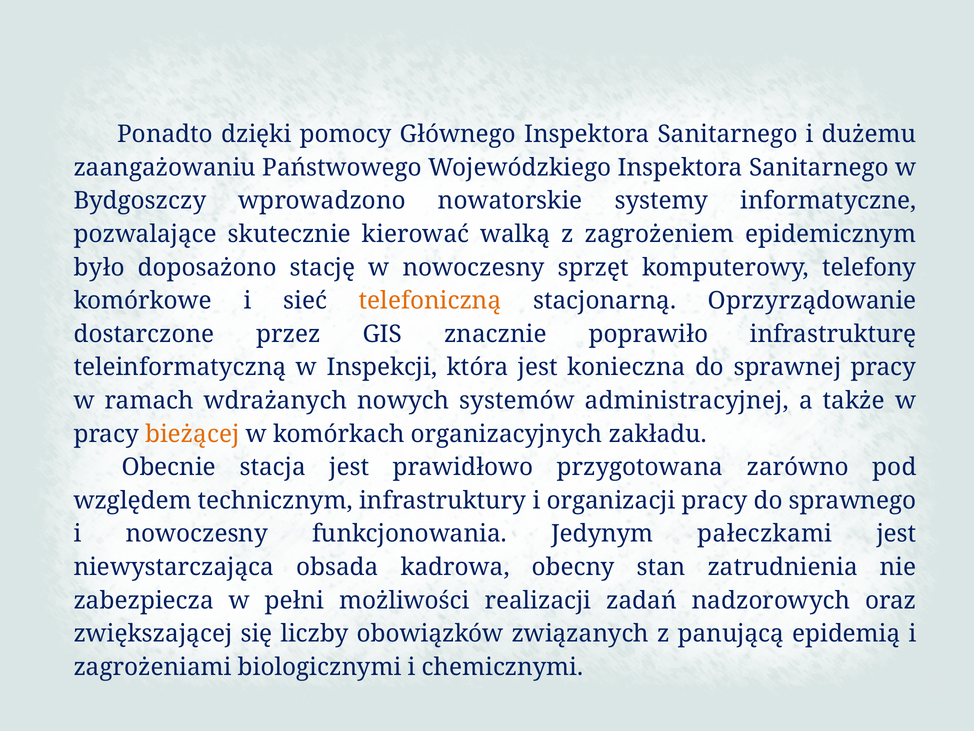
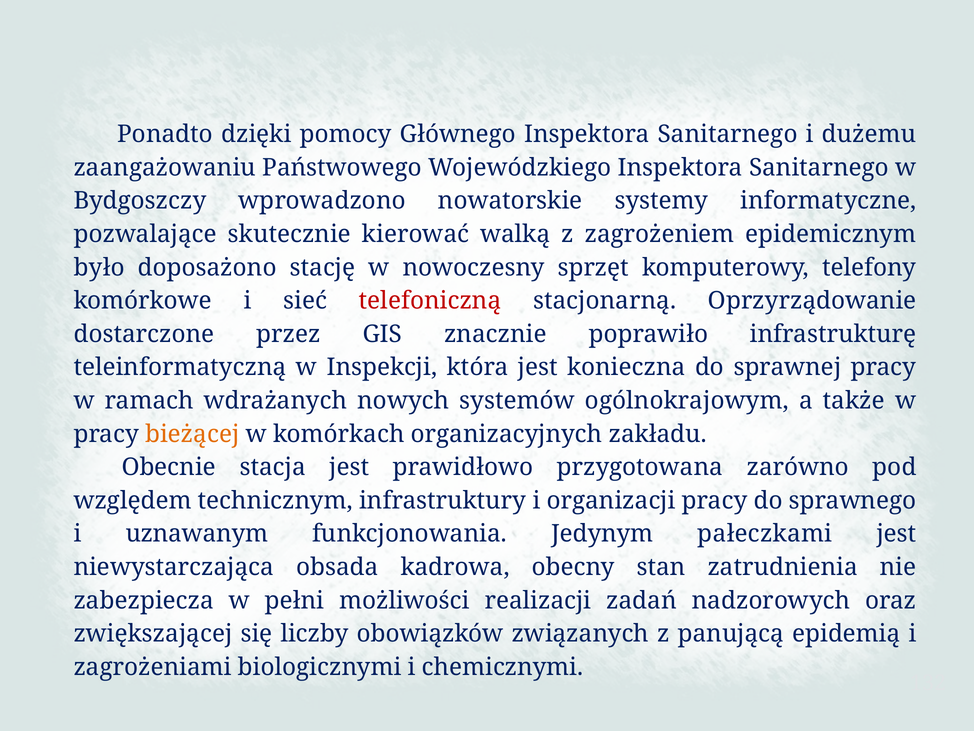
telefoniczną colour: orange -> red
administracyjnej: administracyjnej -> ogólnokrajowym
i nowoczesny: nowoczesny -> uznawanym
